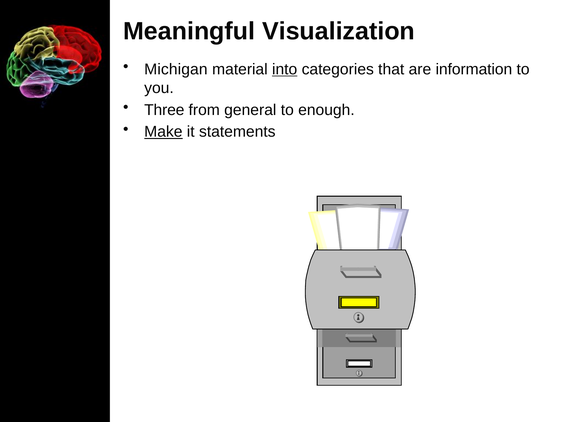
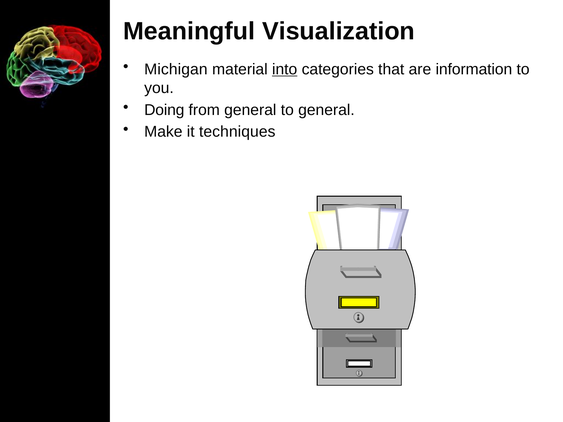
Three: Three -> Doing
to enough: enough -> general
Make underline: present -> none
statements: statements -> techniques
